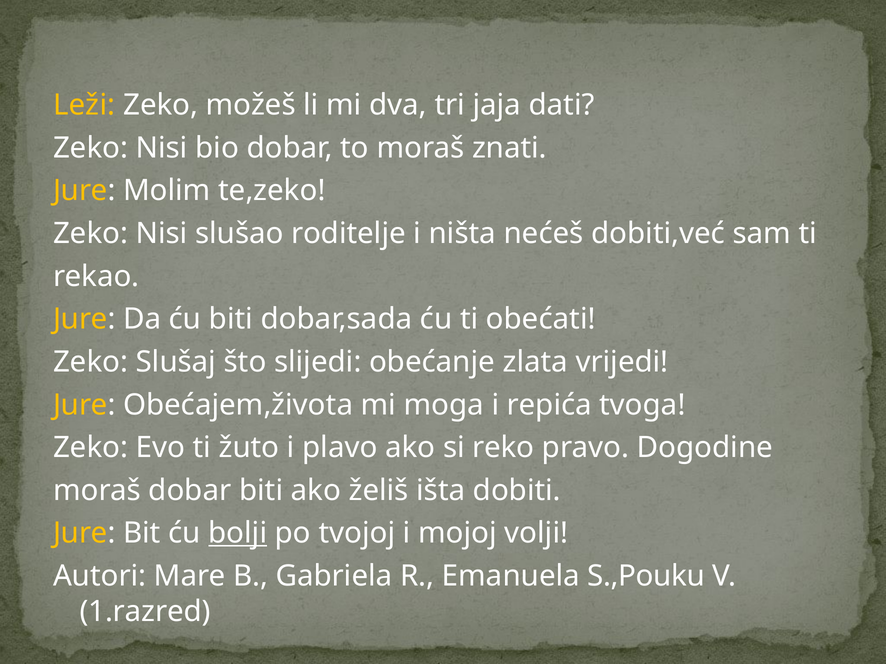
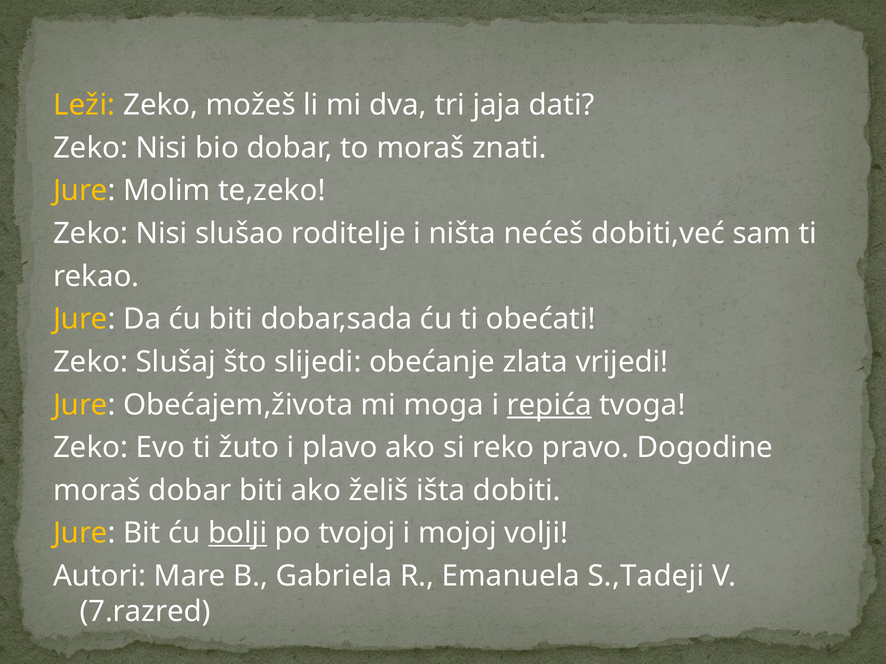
repića underline: none -> present
S.,Pouku: S.,Pouku -> S.,Tadeji
1.razred: 1.razred -> 7.razred
